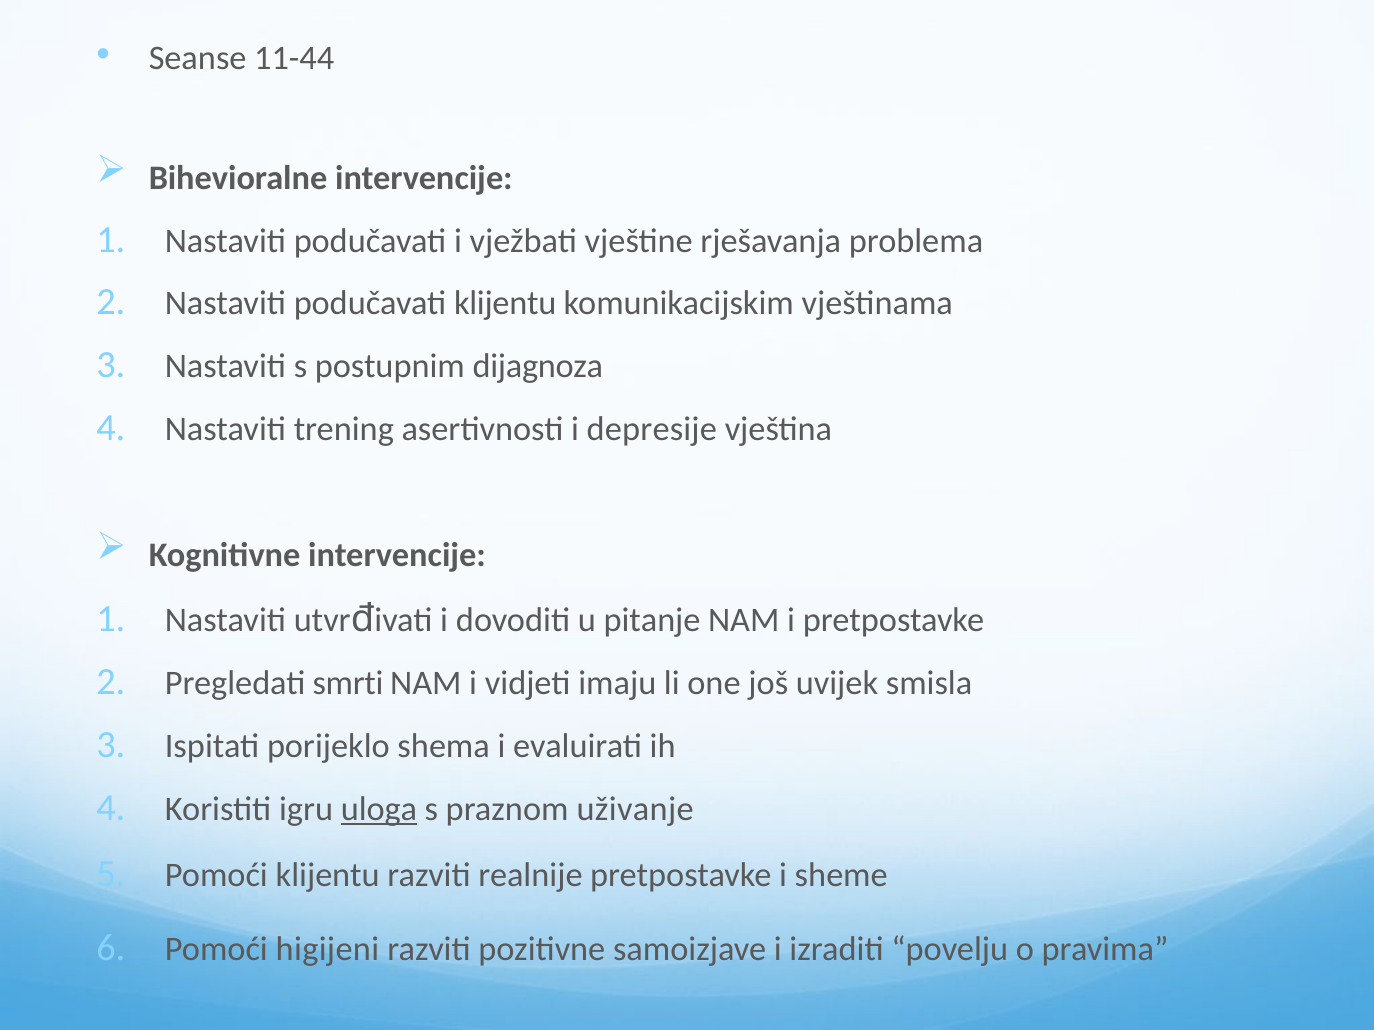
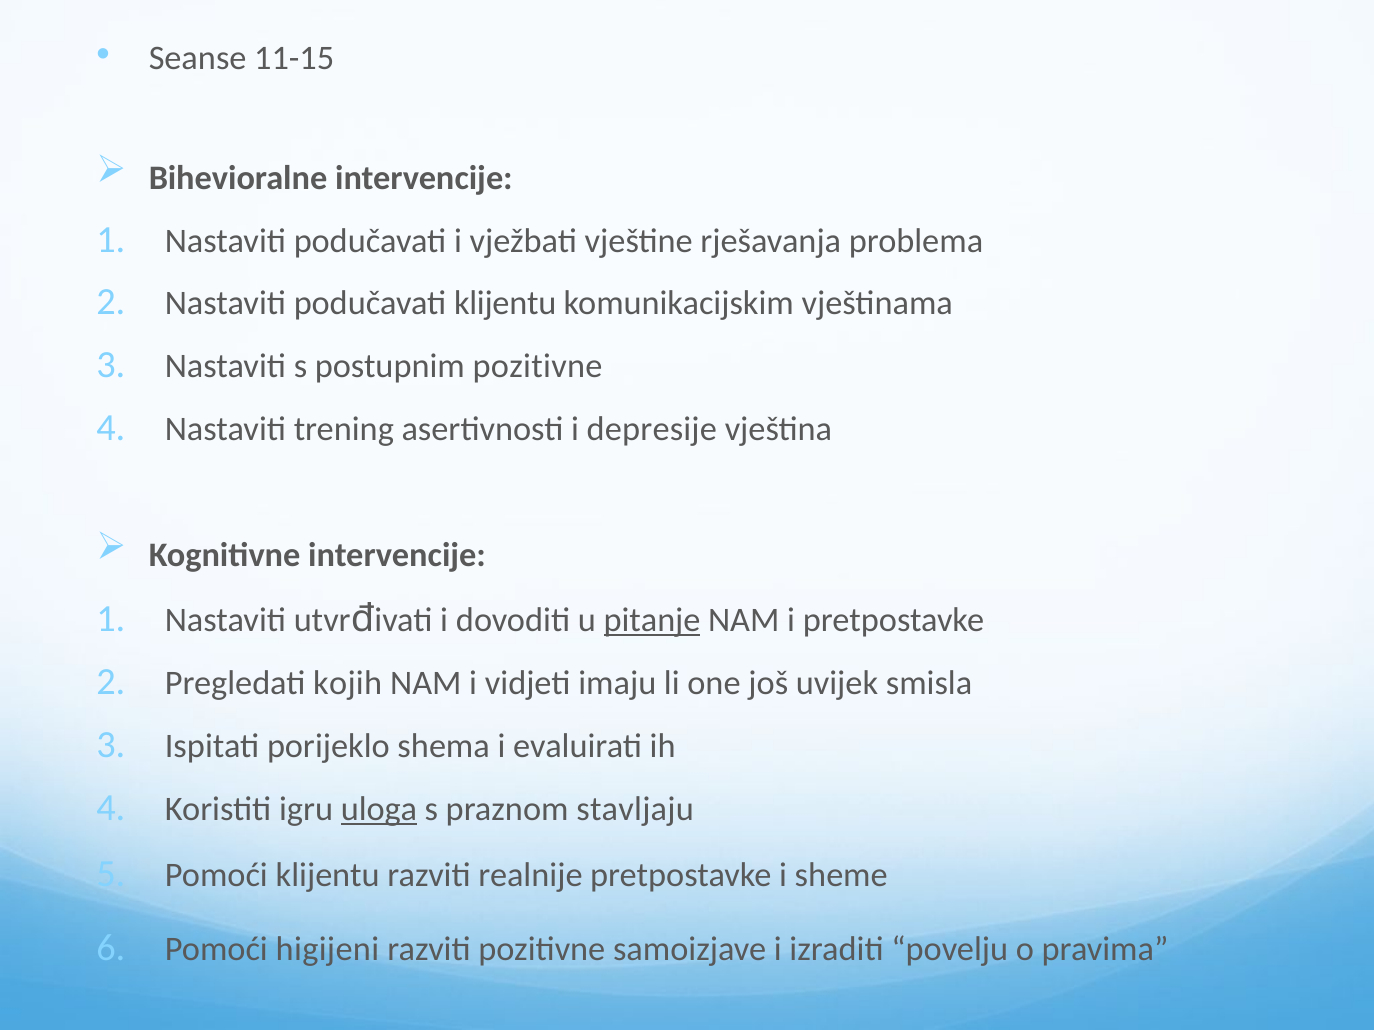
11-44: 11-44 -> 11-15
postupnim dijagnoza: dijagnoza -> pozitivne
pitanje underline: none -> present
smrti: smrti -> kojih
uživanje: uživanje -> stavljaju
